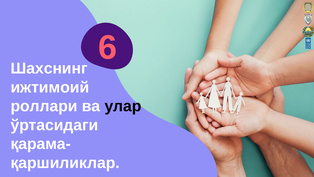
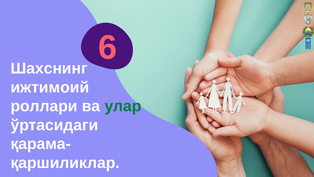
улар colour: black -> green
